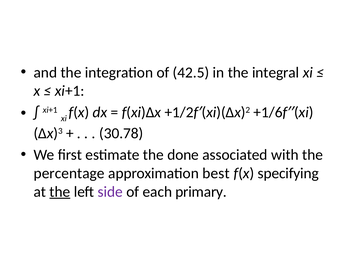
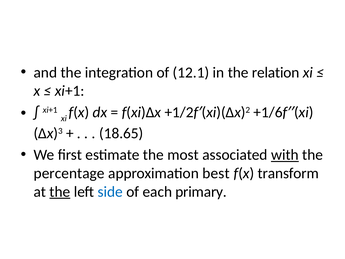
42.5: 42.5 -> 12.1
integral: integral -> relation
30.78: 30.78 -> 18.65
done: done -> most
with underline: none -> present
specifying: specifying -> transform
side colour: purple -> blue
